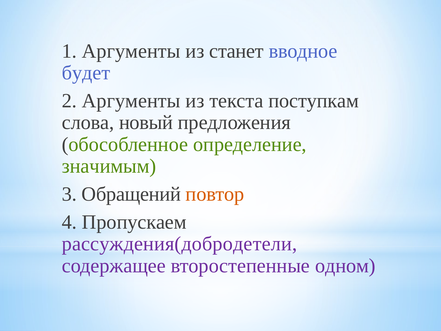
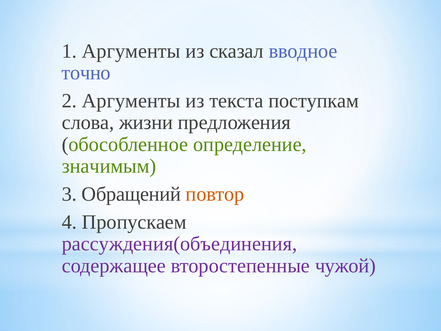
станет: станет -> сказал
будет: будет -> точно
новый: новый -> жизни
рассуждения(добродетели: рассуждения(добродетели -> рассуждения(объединения
одном: одном -> чужой
